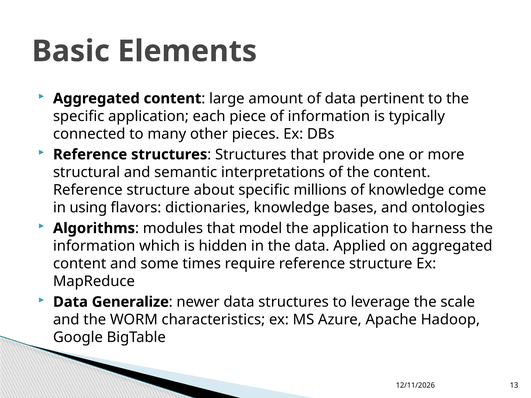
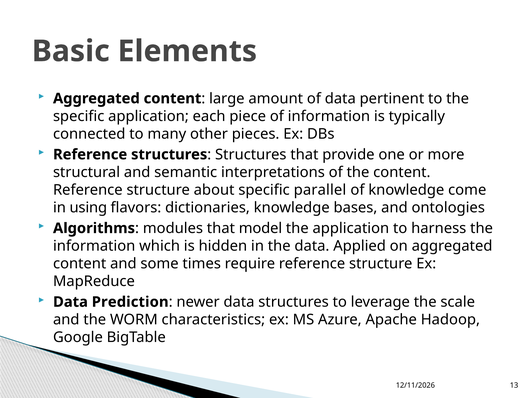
millions: millions -> parallel
Generalize: Generalize -> Prediction
